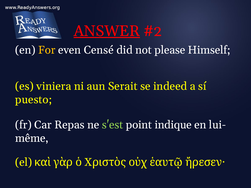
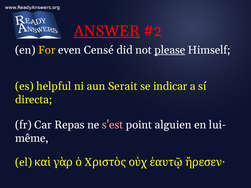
please underline: none -> present
viniera: viniera -> helpful
indeed: indeed -> indicar
puesto: puesto -> directa
s'est colour: light green -> pink
indique: indique -> alguien
